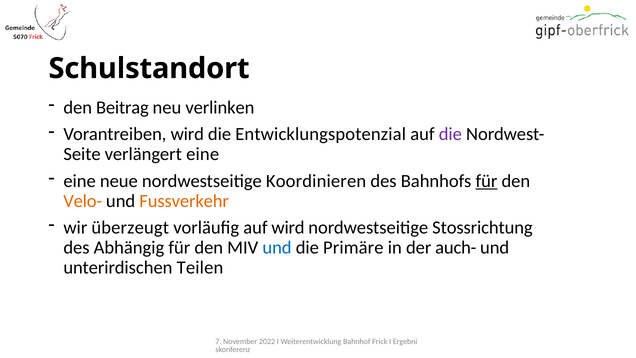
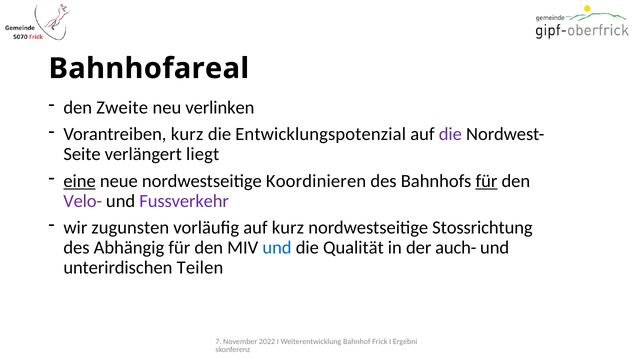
Schulstandort: Schulstandort -> Bahnhofareal
Beitrag: Beitrag -> Zweite
Vorantreiben wird: wird -> kurz
verlängert eine: eine -> liegt
eine at (80, 181) underline: none -> present
Velo- colour: orange -> purple
Fussverkehr colour: orange -> purple
überzeugt: überzeugt -> zugunsten
auf wird: wird -> kurz
Primäre: Primäre -> Qualität
